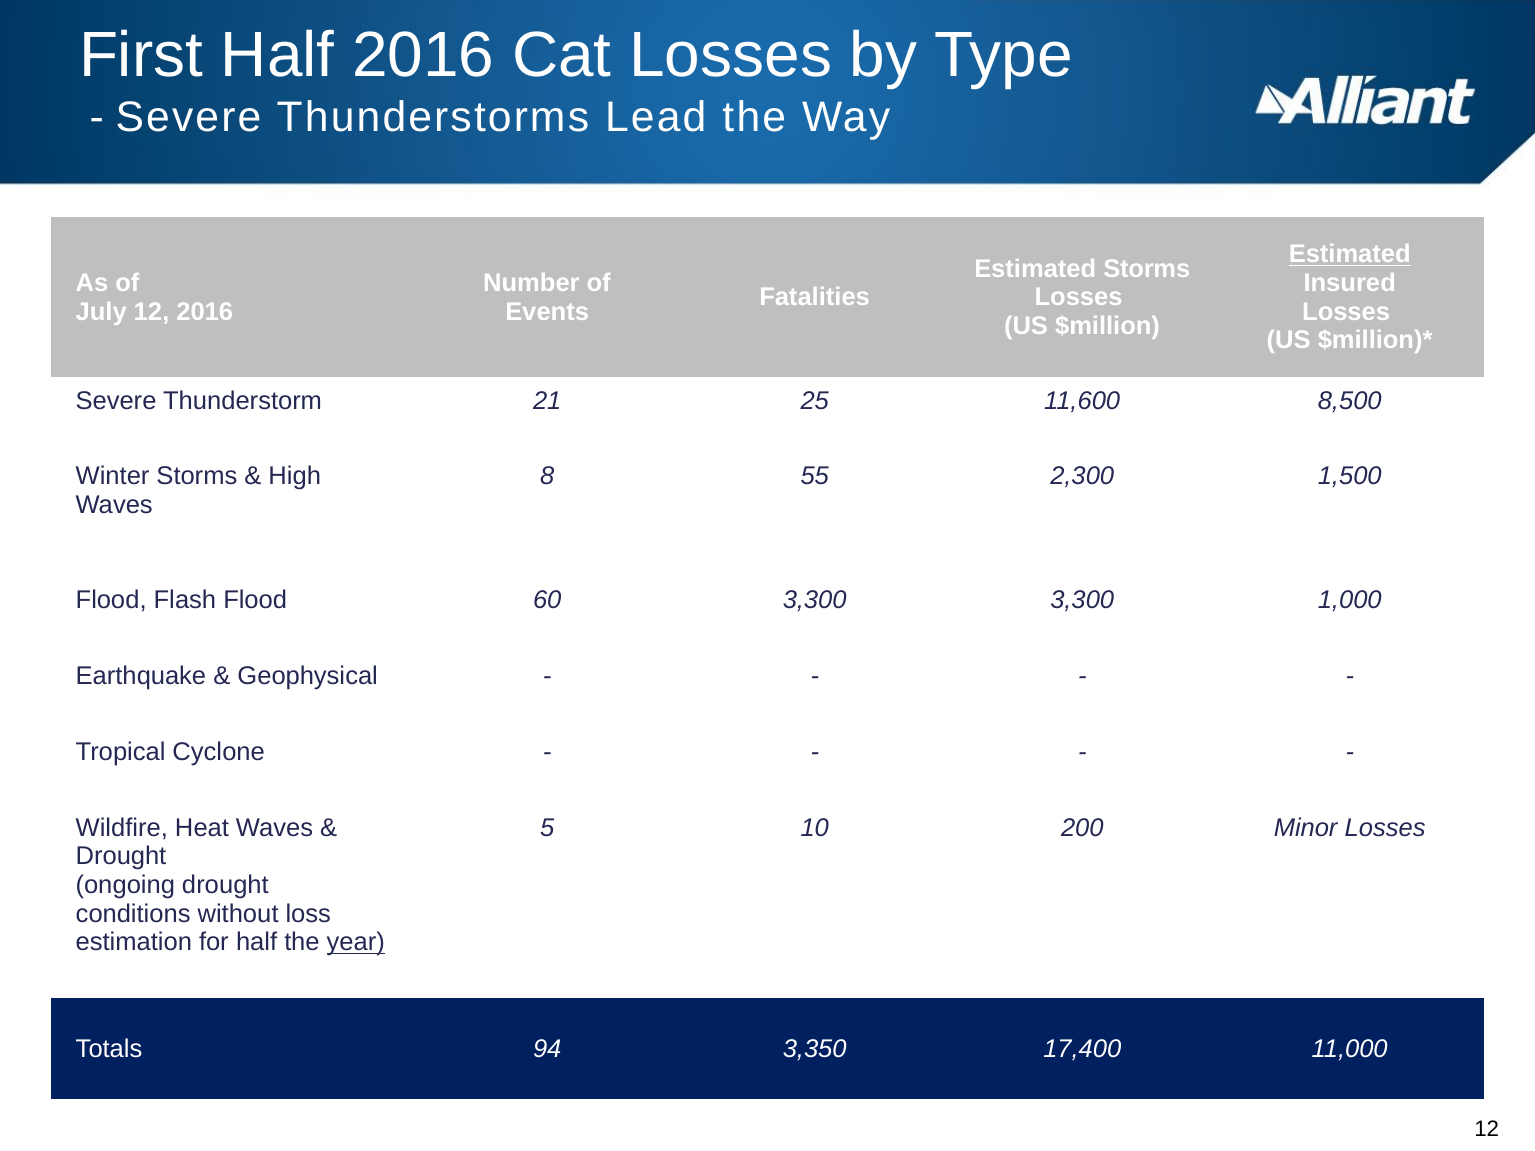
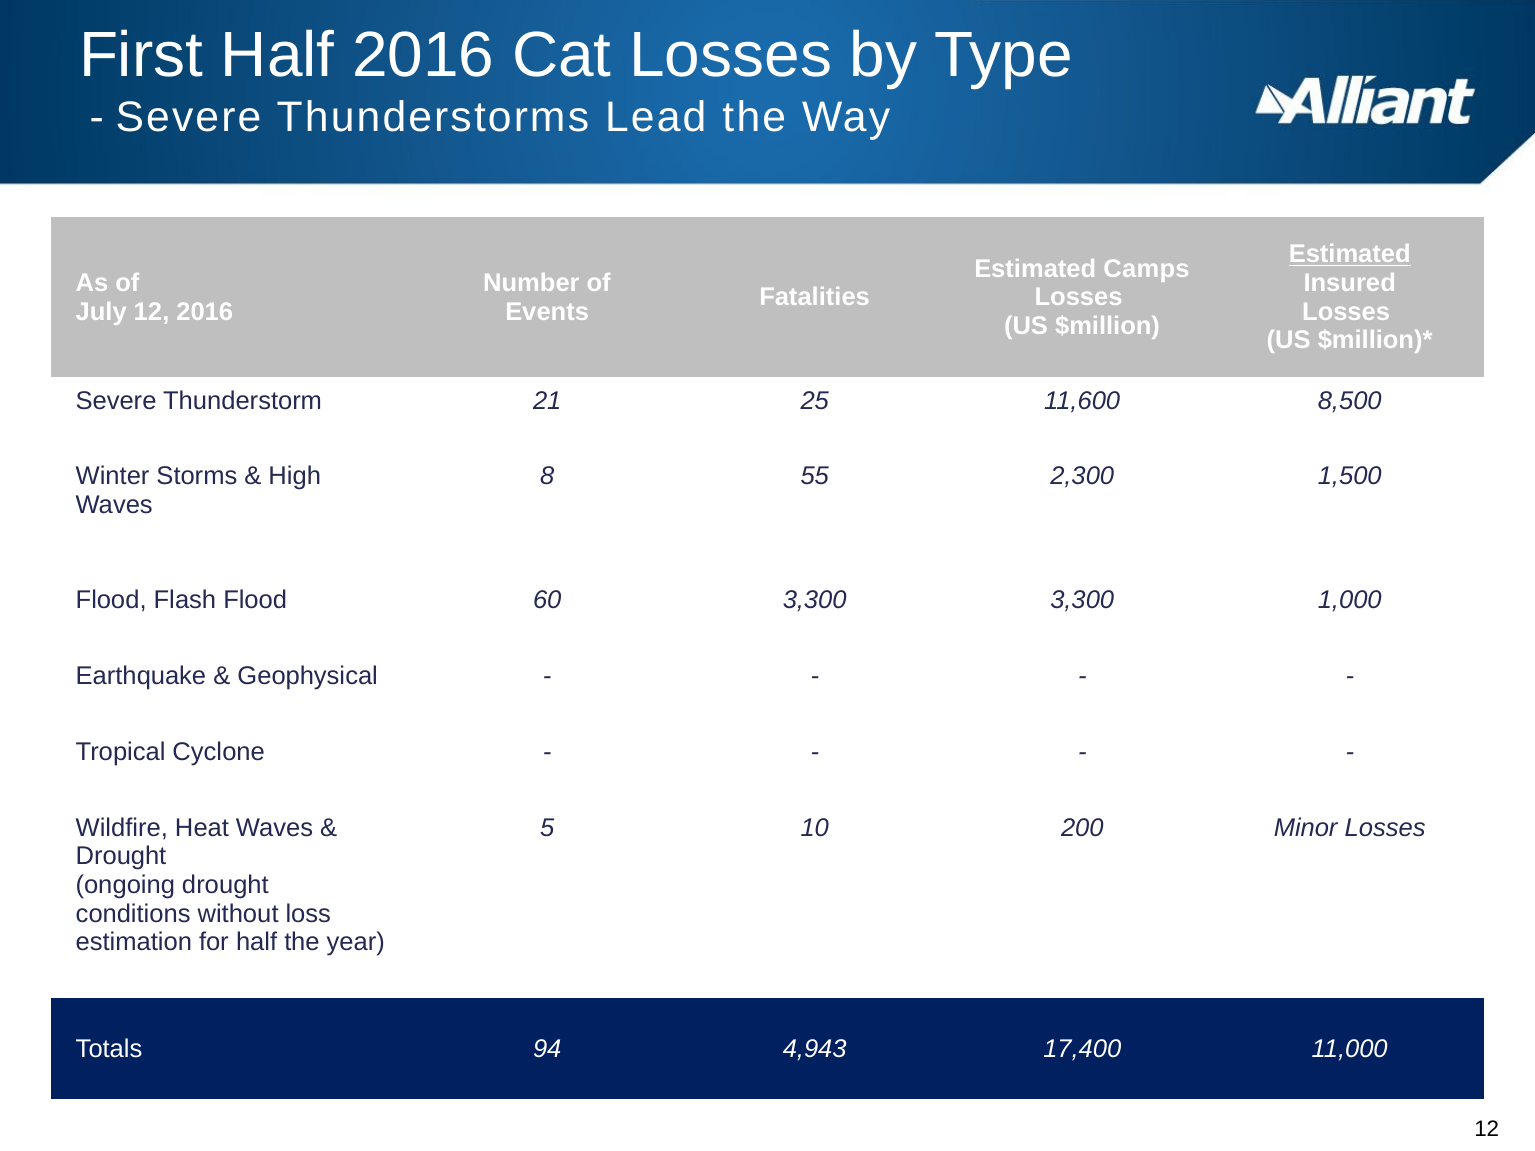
Estimated Storms: Storms -> Camps
year underline: present -> none
3,350: 3,350 -> 4,943
